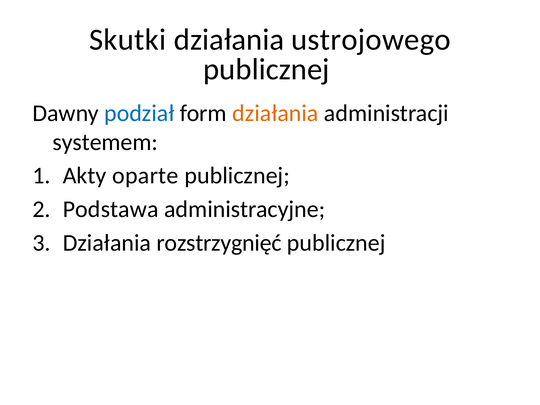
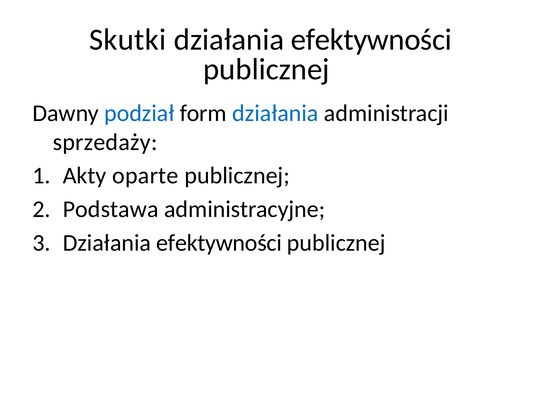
ustrojowego at (371, 40): ustrojowego -> efektywności
działania at (275, 113) colour: orange -> blue
systemem: systemem -> sprzedaży
rozstrzygnięć at (219, 243): rozstrzygnięć -> efektywności
